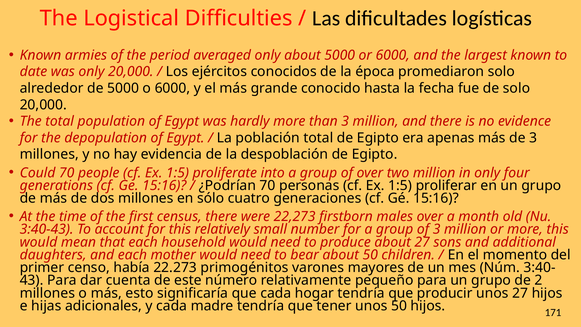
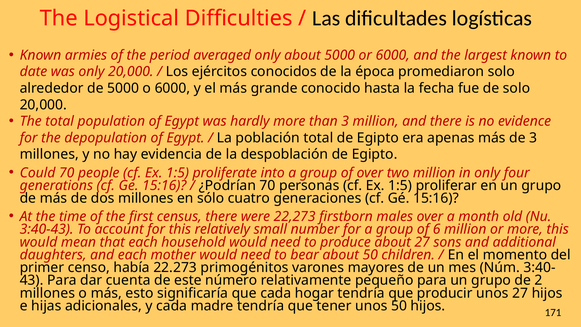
of 3: 3 -> 6
